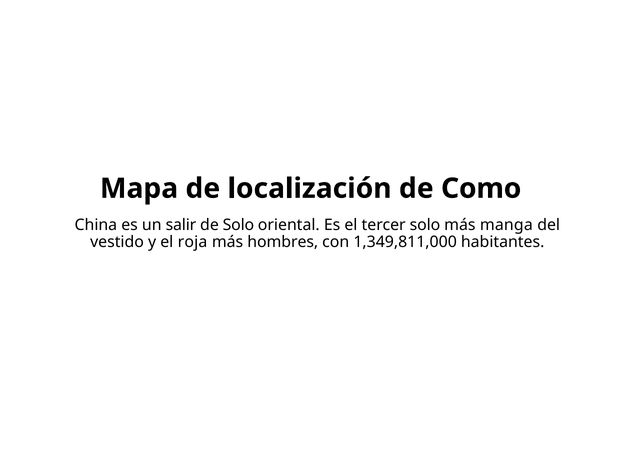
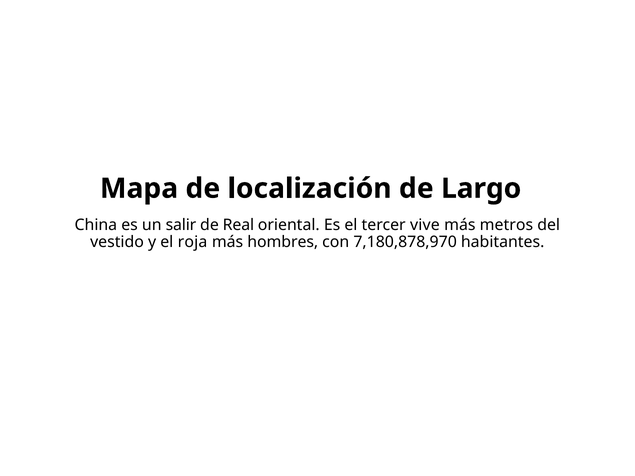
Como: Como -> Largo
de Solo: Solo -> Real
tercer solo: solo -> vive
manga: manga -> metros
1,349,811,000: 1,349,811,000 -> 7,180,878,970
